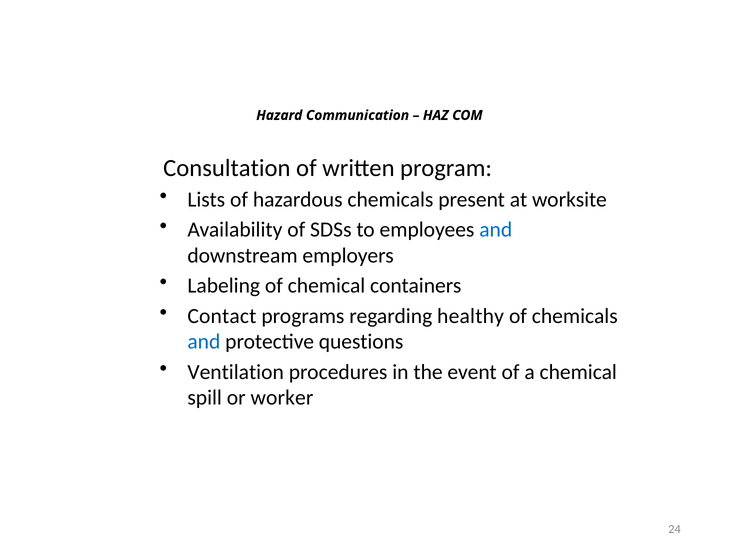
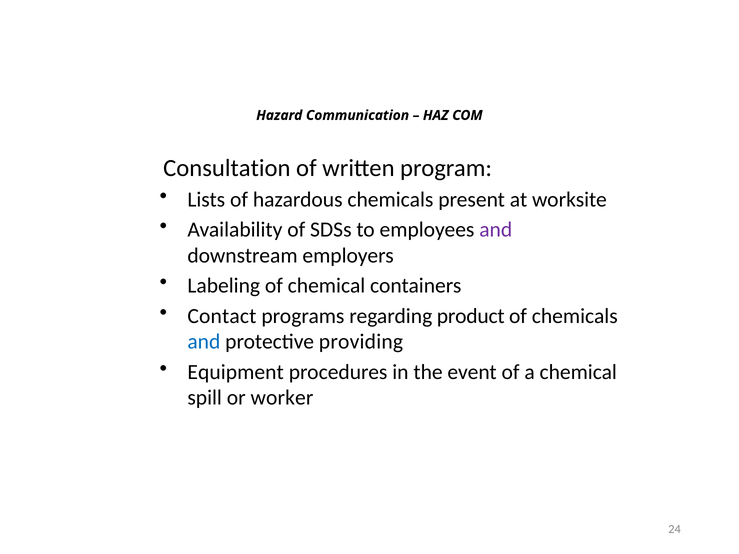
and at (496, 230) colour: blue -> purple
healthy: healthy -> product
questions: questions -> providing
Ventilation: Ventilation -> Equipment
